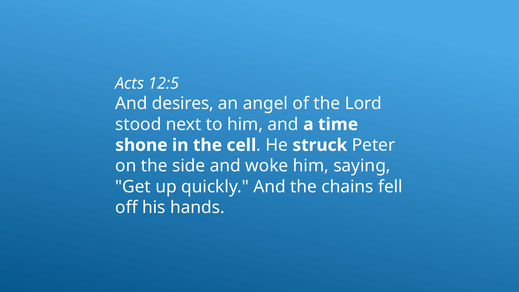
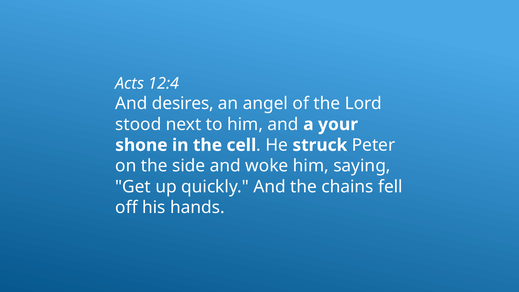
12:5: 12:5 -> 12:4
time: time -> your
